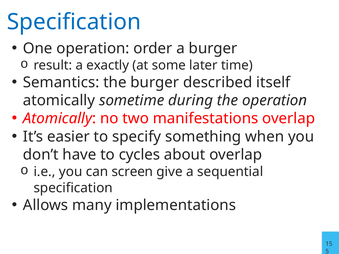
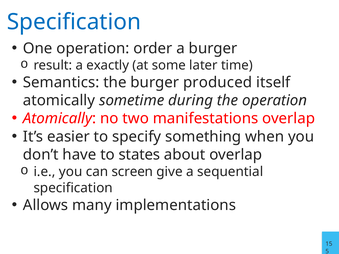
described: described -> produced
cycles: cycles -> states
